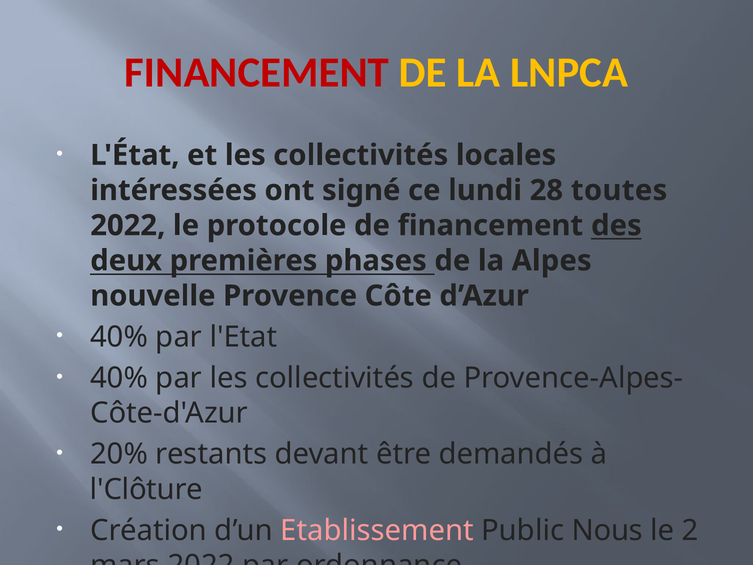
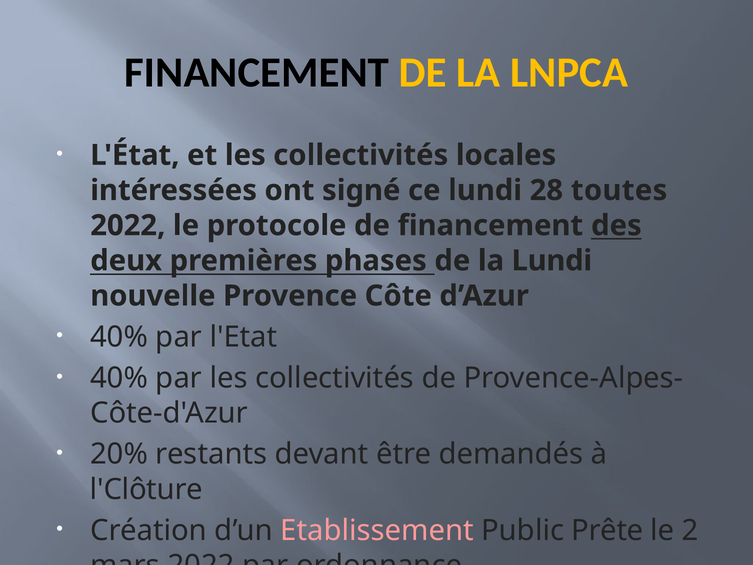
FINANCEMENT at (257, 73) colour: red -> black
la Alpes: Alpes -> Lundi
Nous: Nous -> Prête
